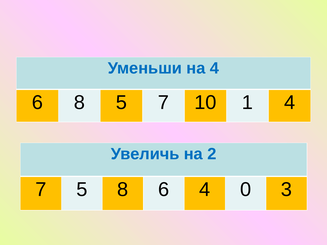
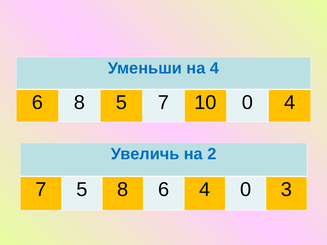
10 1: 1 -> 0
